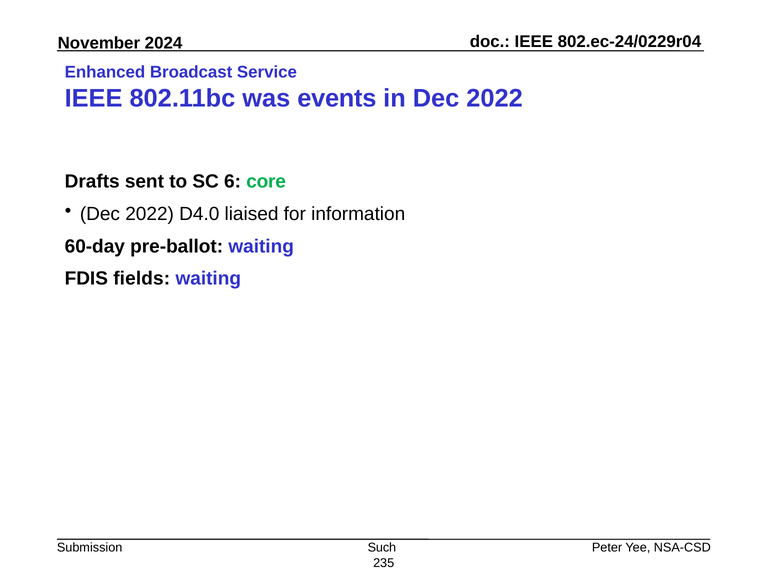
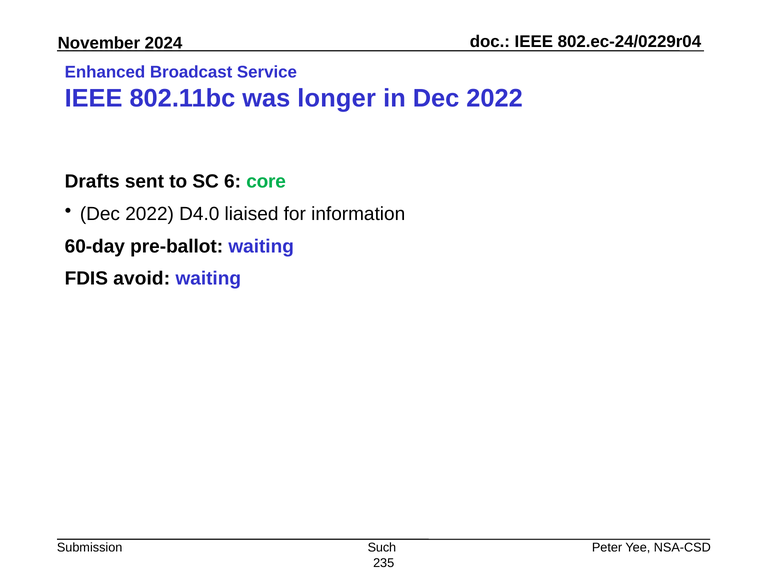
events: events -> longer
fields: fields -> avoid
